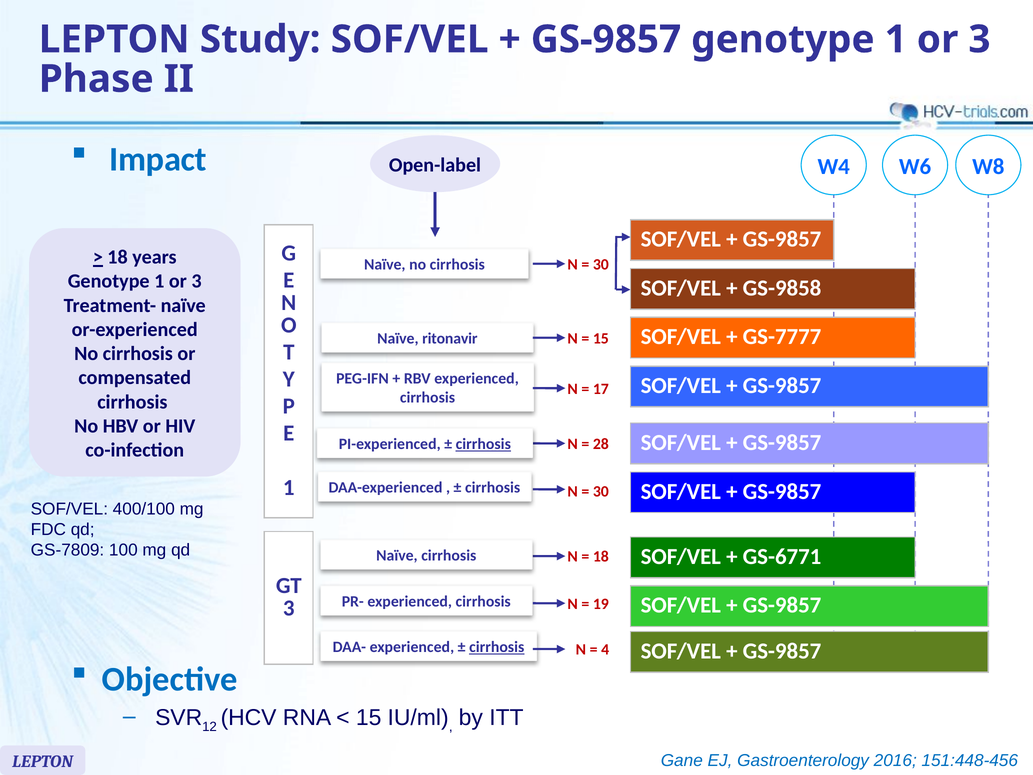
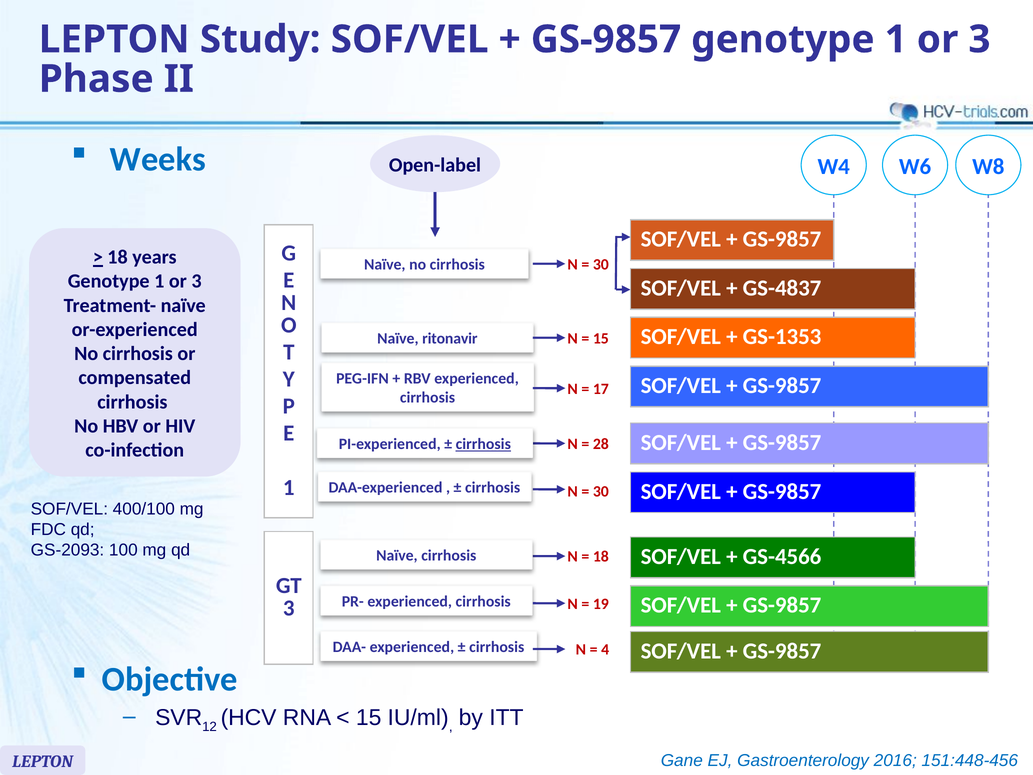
Impact: Impact -> Weeks
GS-9858: GS-9858 -> GS-4837
GS-7777: GS-7777 -> GS-1353
GS-7809: GS-7809 -> GS-2093
GS-6771: GS-6771 -> GS-4566
cirrhosis at (497, 647) underline: present -> none
